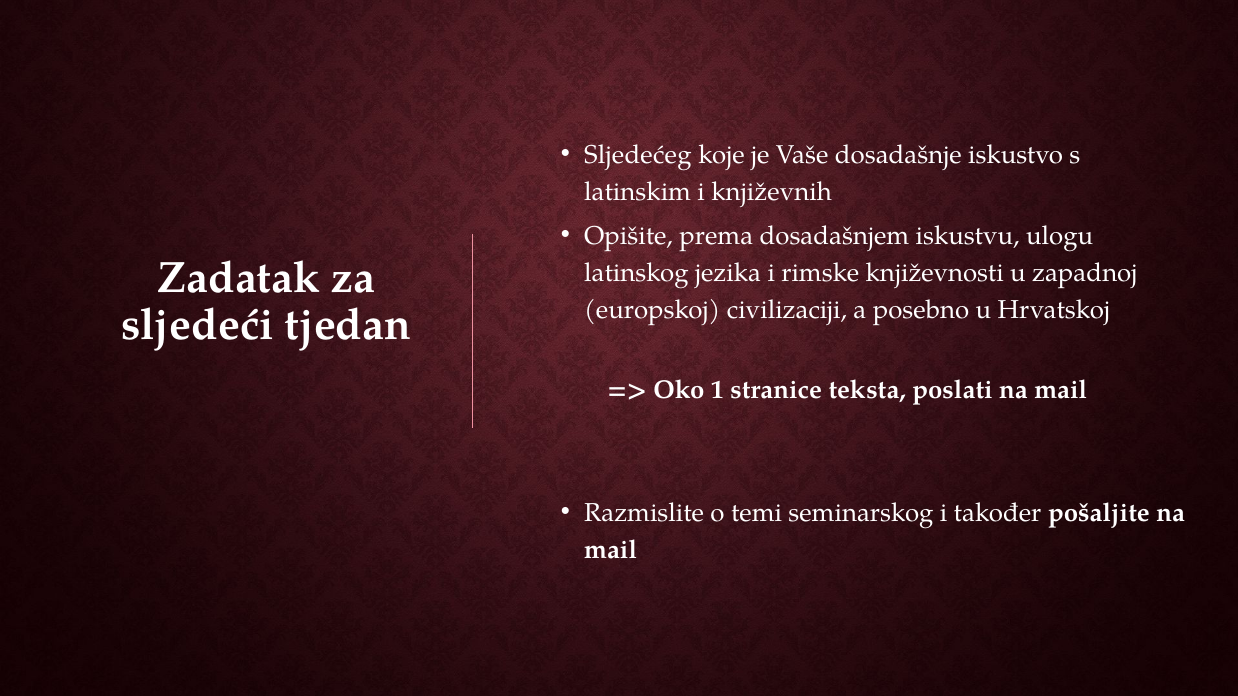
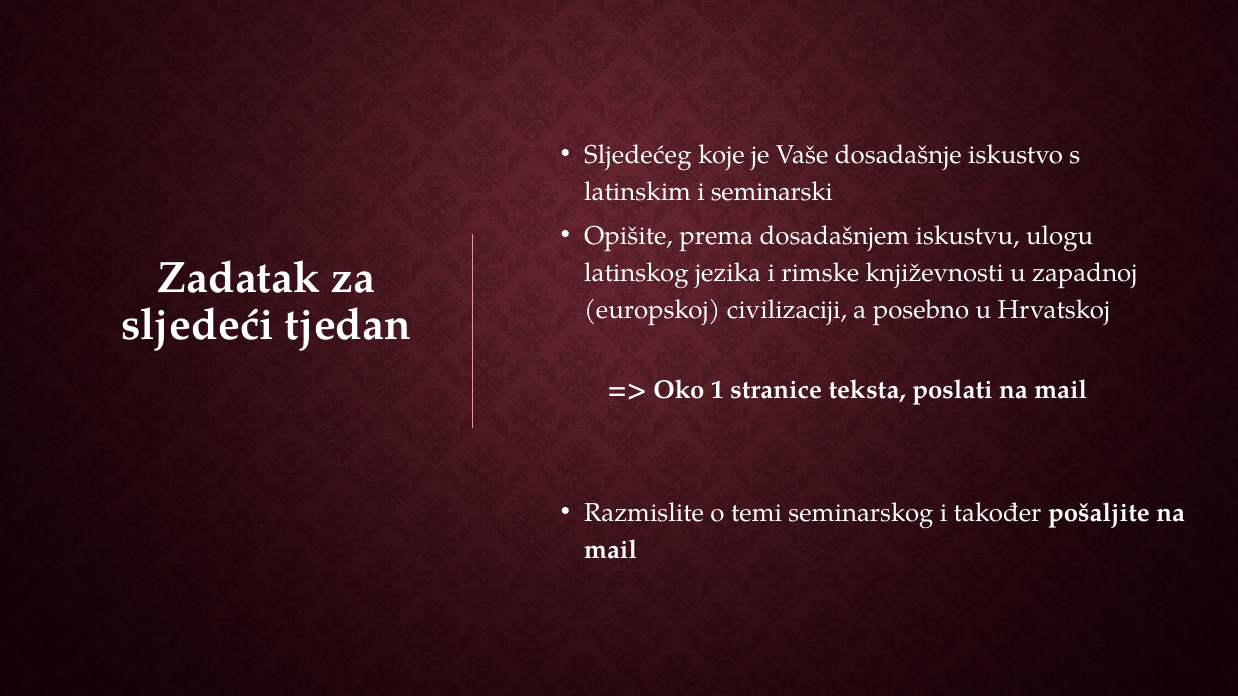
književnih: književnih -> seminarski
